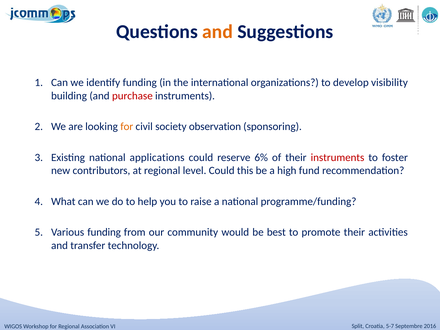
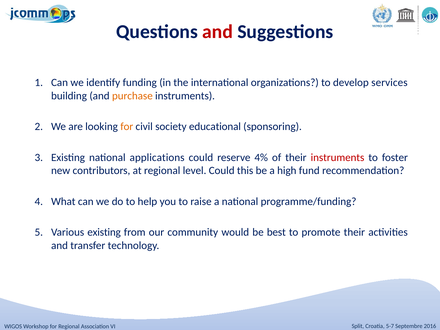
and at (218, 32) colour: orange -> red
visibility: visibility -> services
purchase colour: red -> orange
observation: observation -> educational
6%: 6% -> 4%
Various funding: funding -> existing
